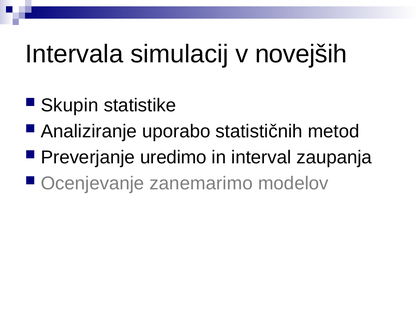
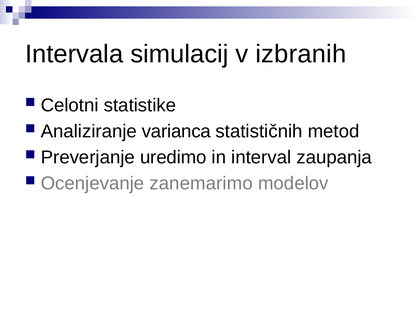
novejših: novejših -> izbranih
Skupin: Skupin -> Celotni
uporabo: uporabo -> varianca
